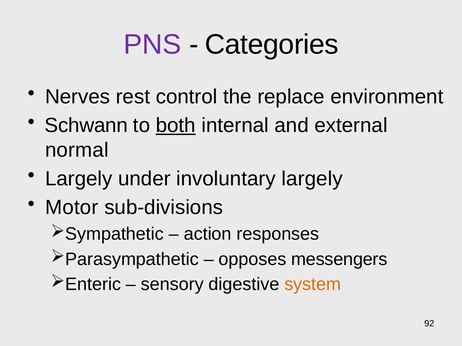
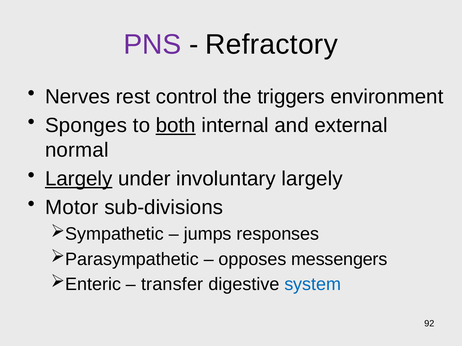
Categories: Categories -> Refractory
replace: replace -> triggers
Schwann: Schwann -> Sponges
Largely at (79, 179) underline: none -> present
action: action -> jumps
sensory: sensory -> transfer
system colour: orange -> blue
